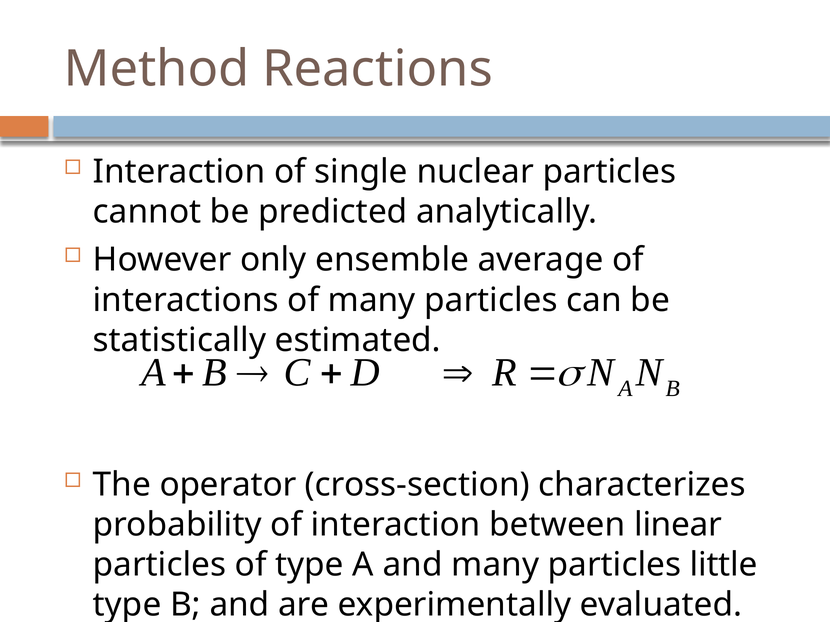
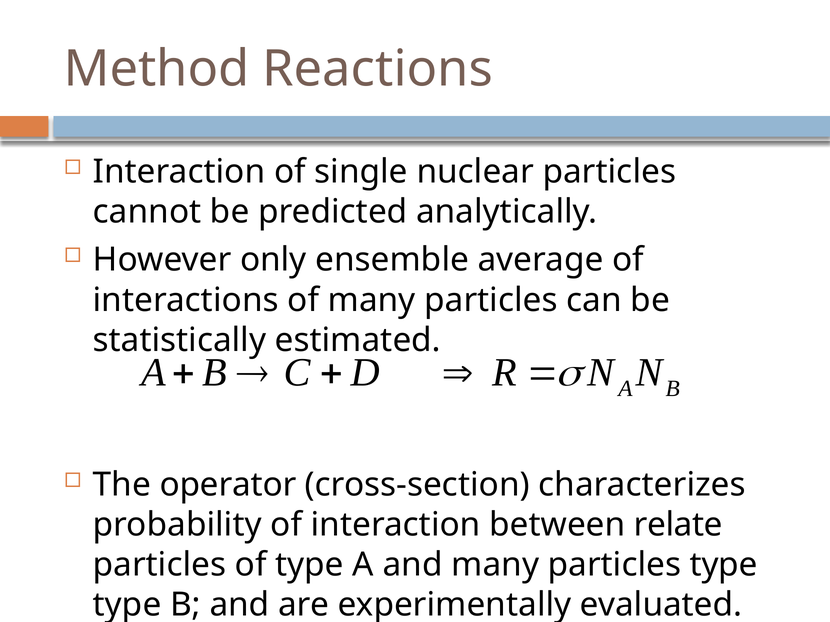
linear: linear -> relate
particles little: little -> type
